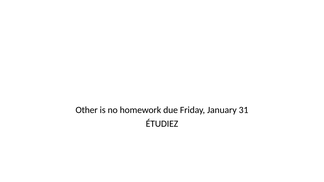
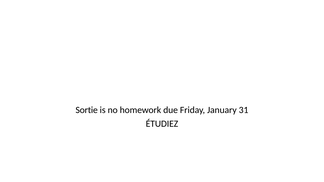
Other: Other -> Sortie
